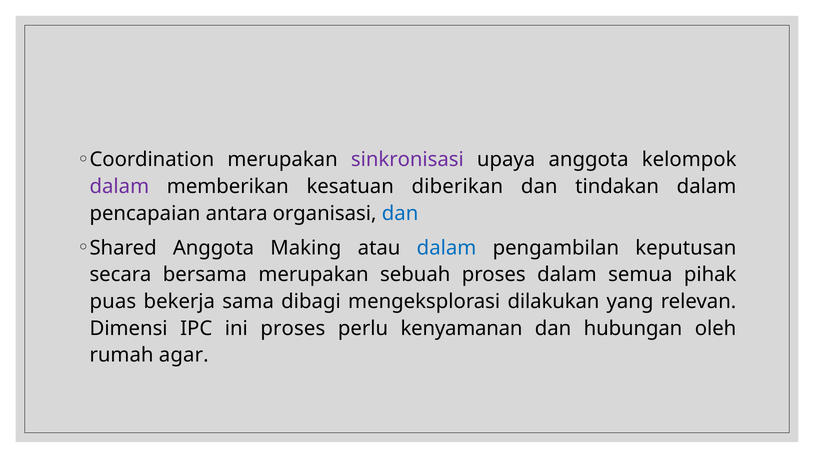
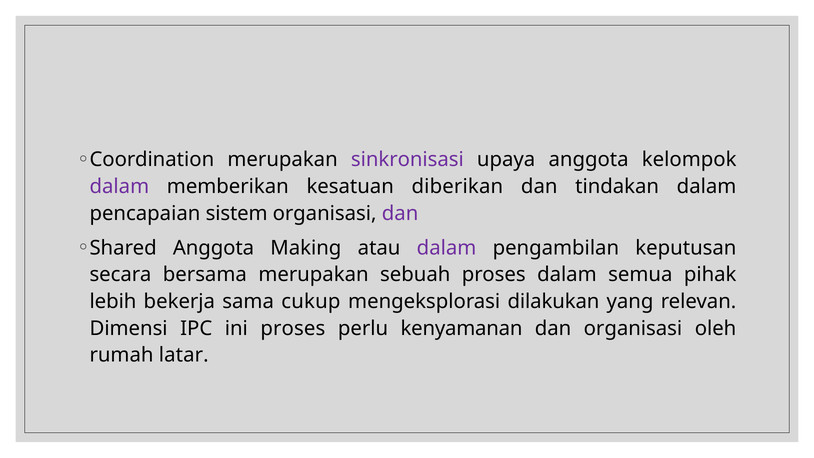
antara: antara -> sistem
dan at (400, 213) colour: blue -> purple
dalam at (447, 248) colour: blue -> purple
puas: puas -> lebih
dibagi: dibagi -> cukup
dan hubungan: hubungan -> organisasi
agar: agar -> latar
